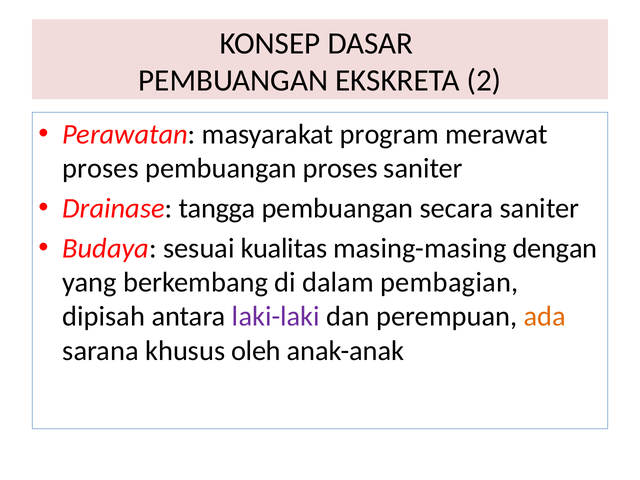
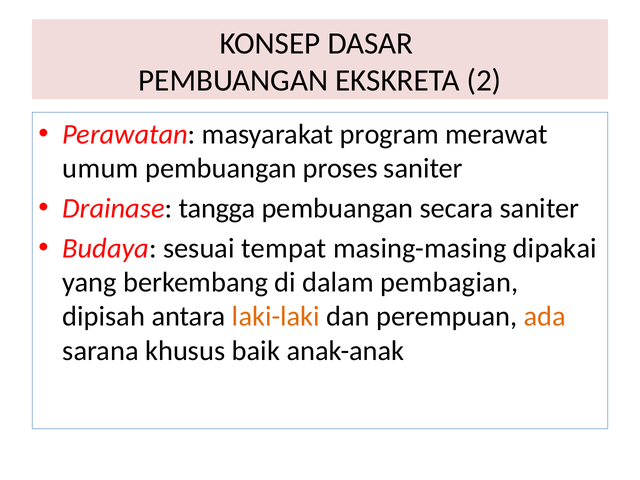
proses at (101, 168): proses -> umum
kualitas: kualitas -> tempat
dengan: dengan -> dipakai
laki-laki colour: purple -> orange
oleh: oleh -> baik
